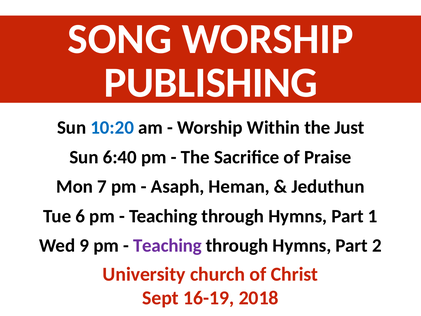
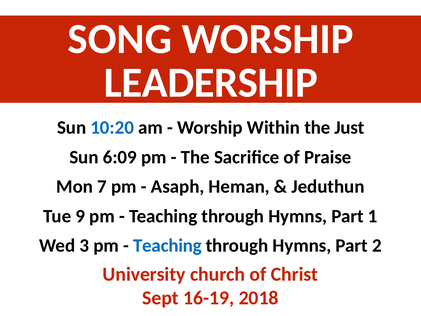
PUBLISHING: PUBLISHING -> LEADERSHIP
6:40: 6:40 -> 6:09
6: 6 -> 9
9: 9 -> 3
Teaching at (167, 246) colour: purple -> blue
